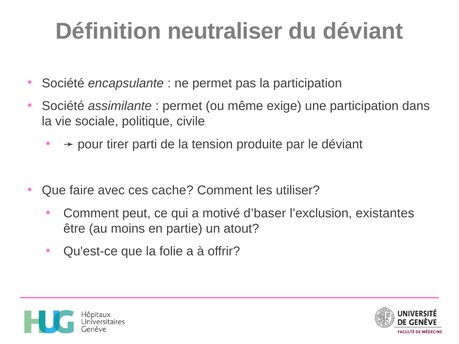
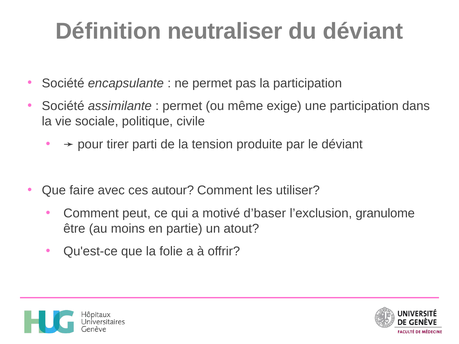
cache: cache -> autour
existantes: existantes -> granulome
